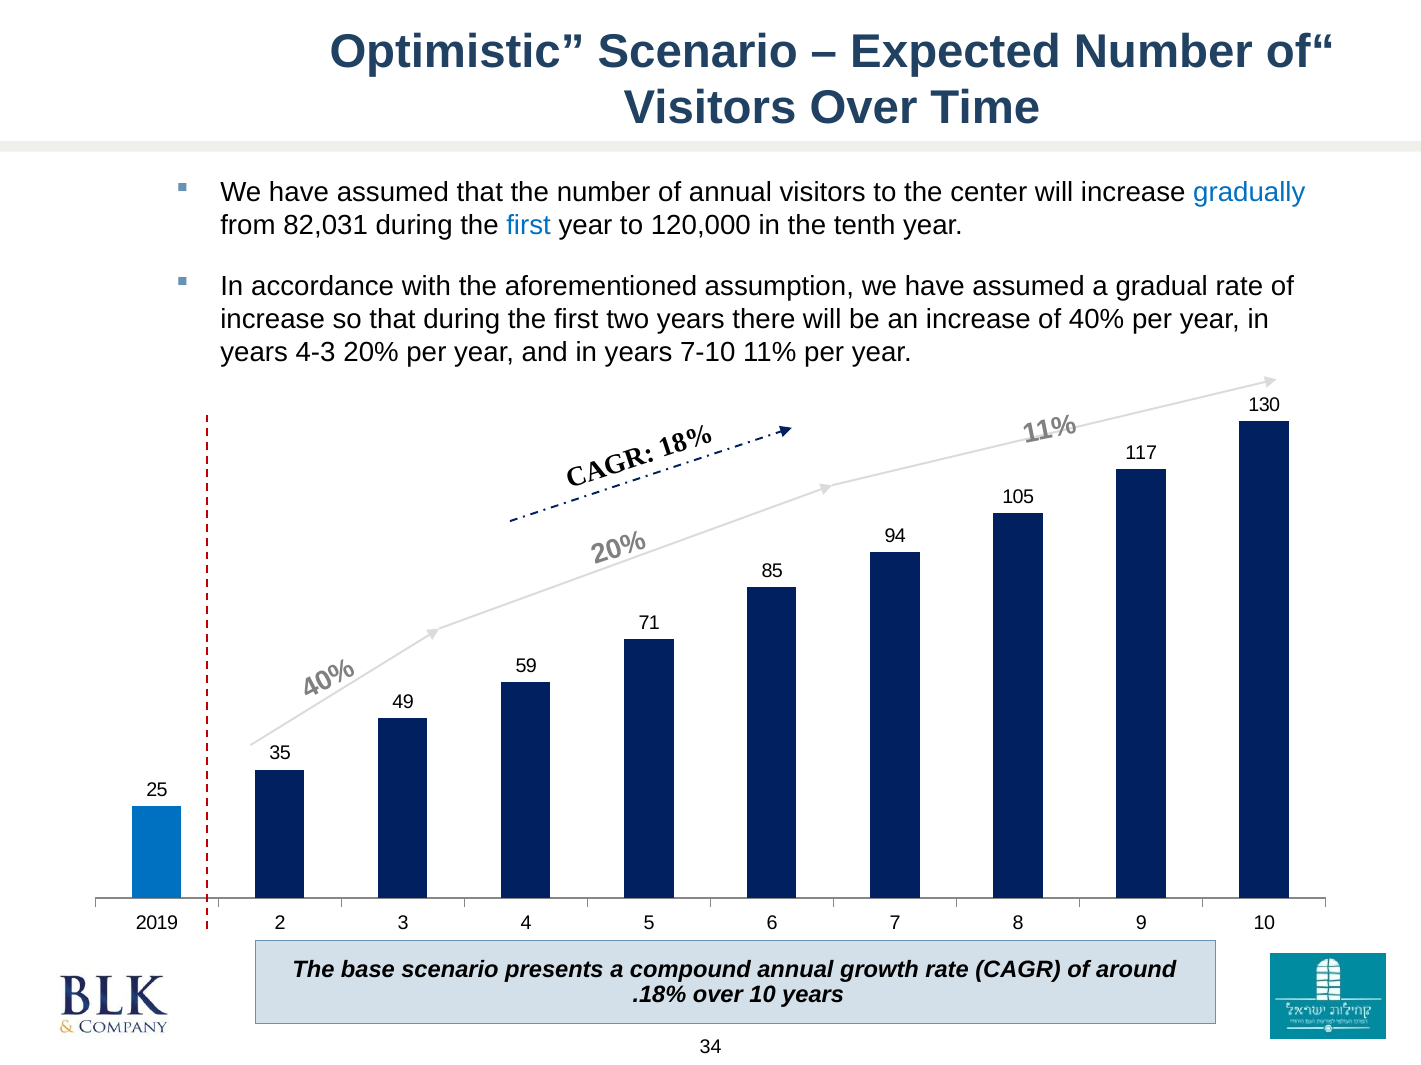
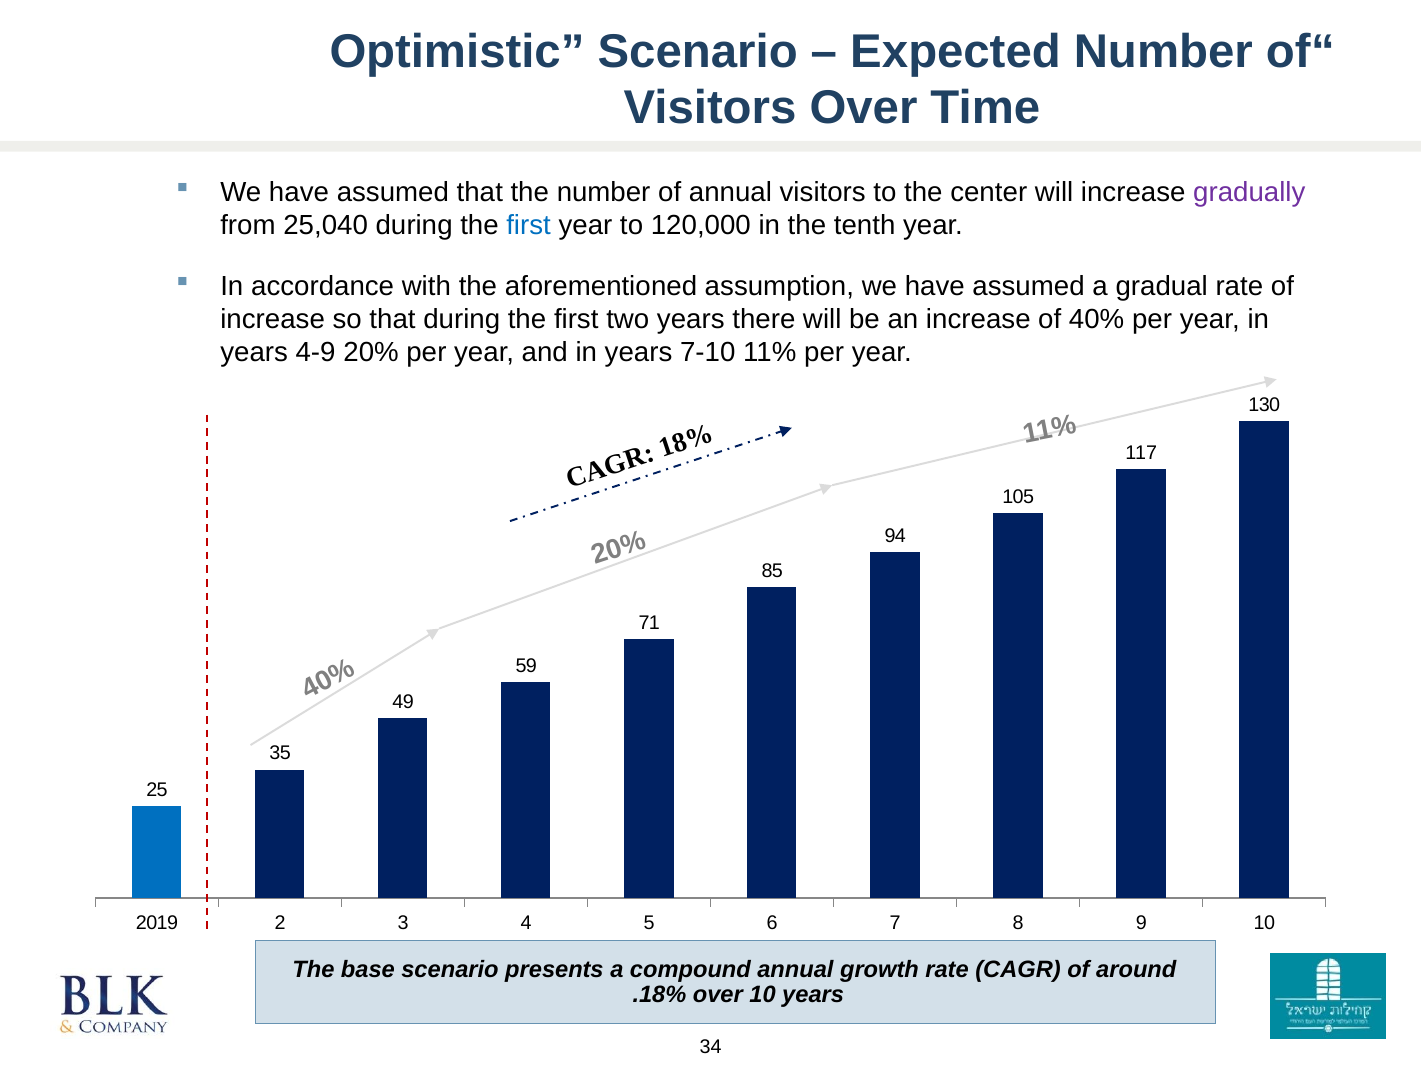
gradually colour: blue -> purple
82,031: 82,031 -> 25,040
4-3: 4-3 -> 4-9
